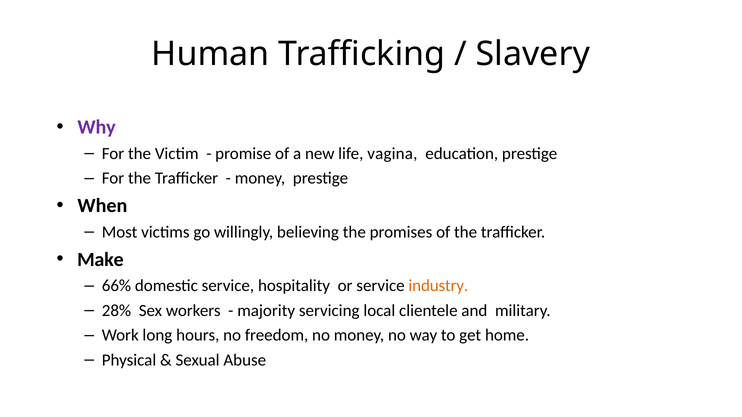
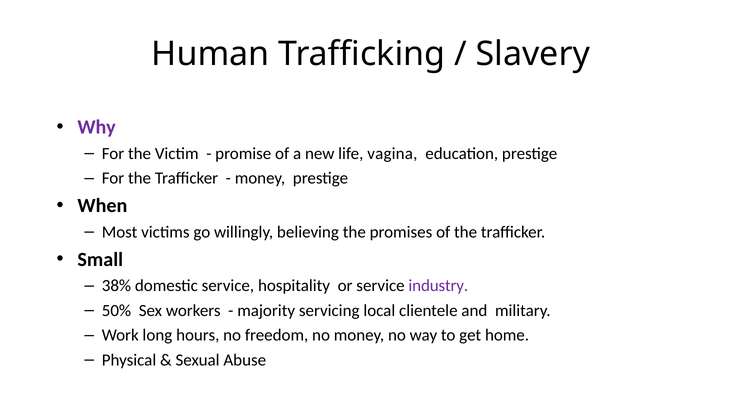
Make: Make -> Small
66%: 66% -> 38%
industry colour: orange -> purple
28%: 28% -> 50%
